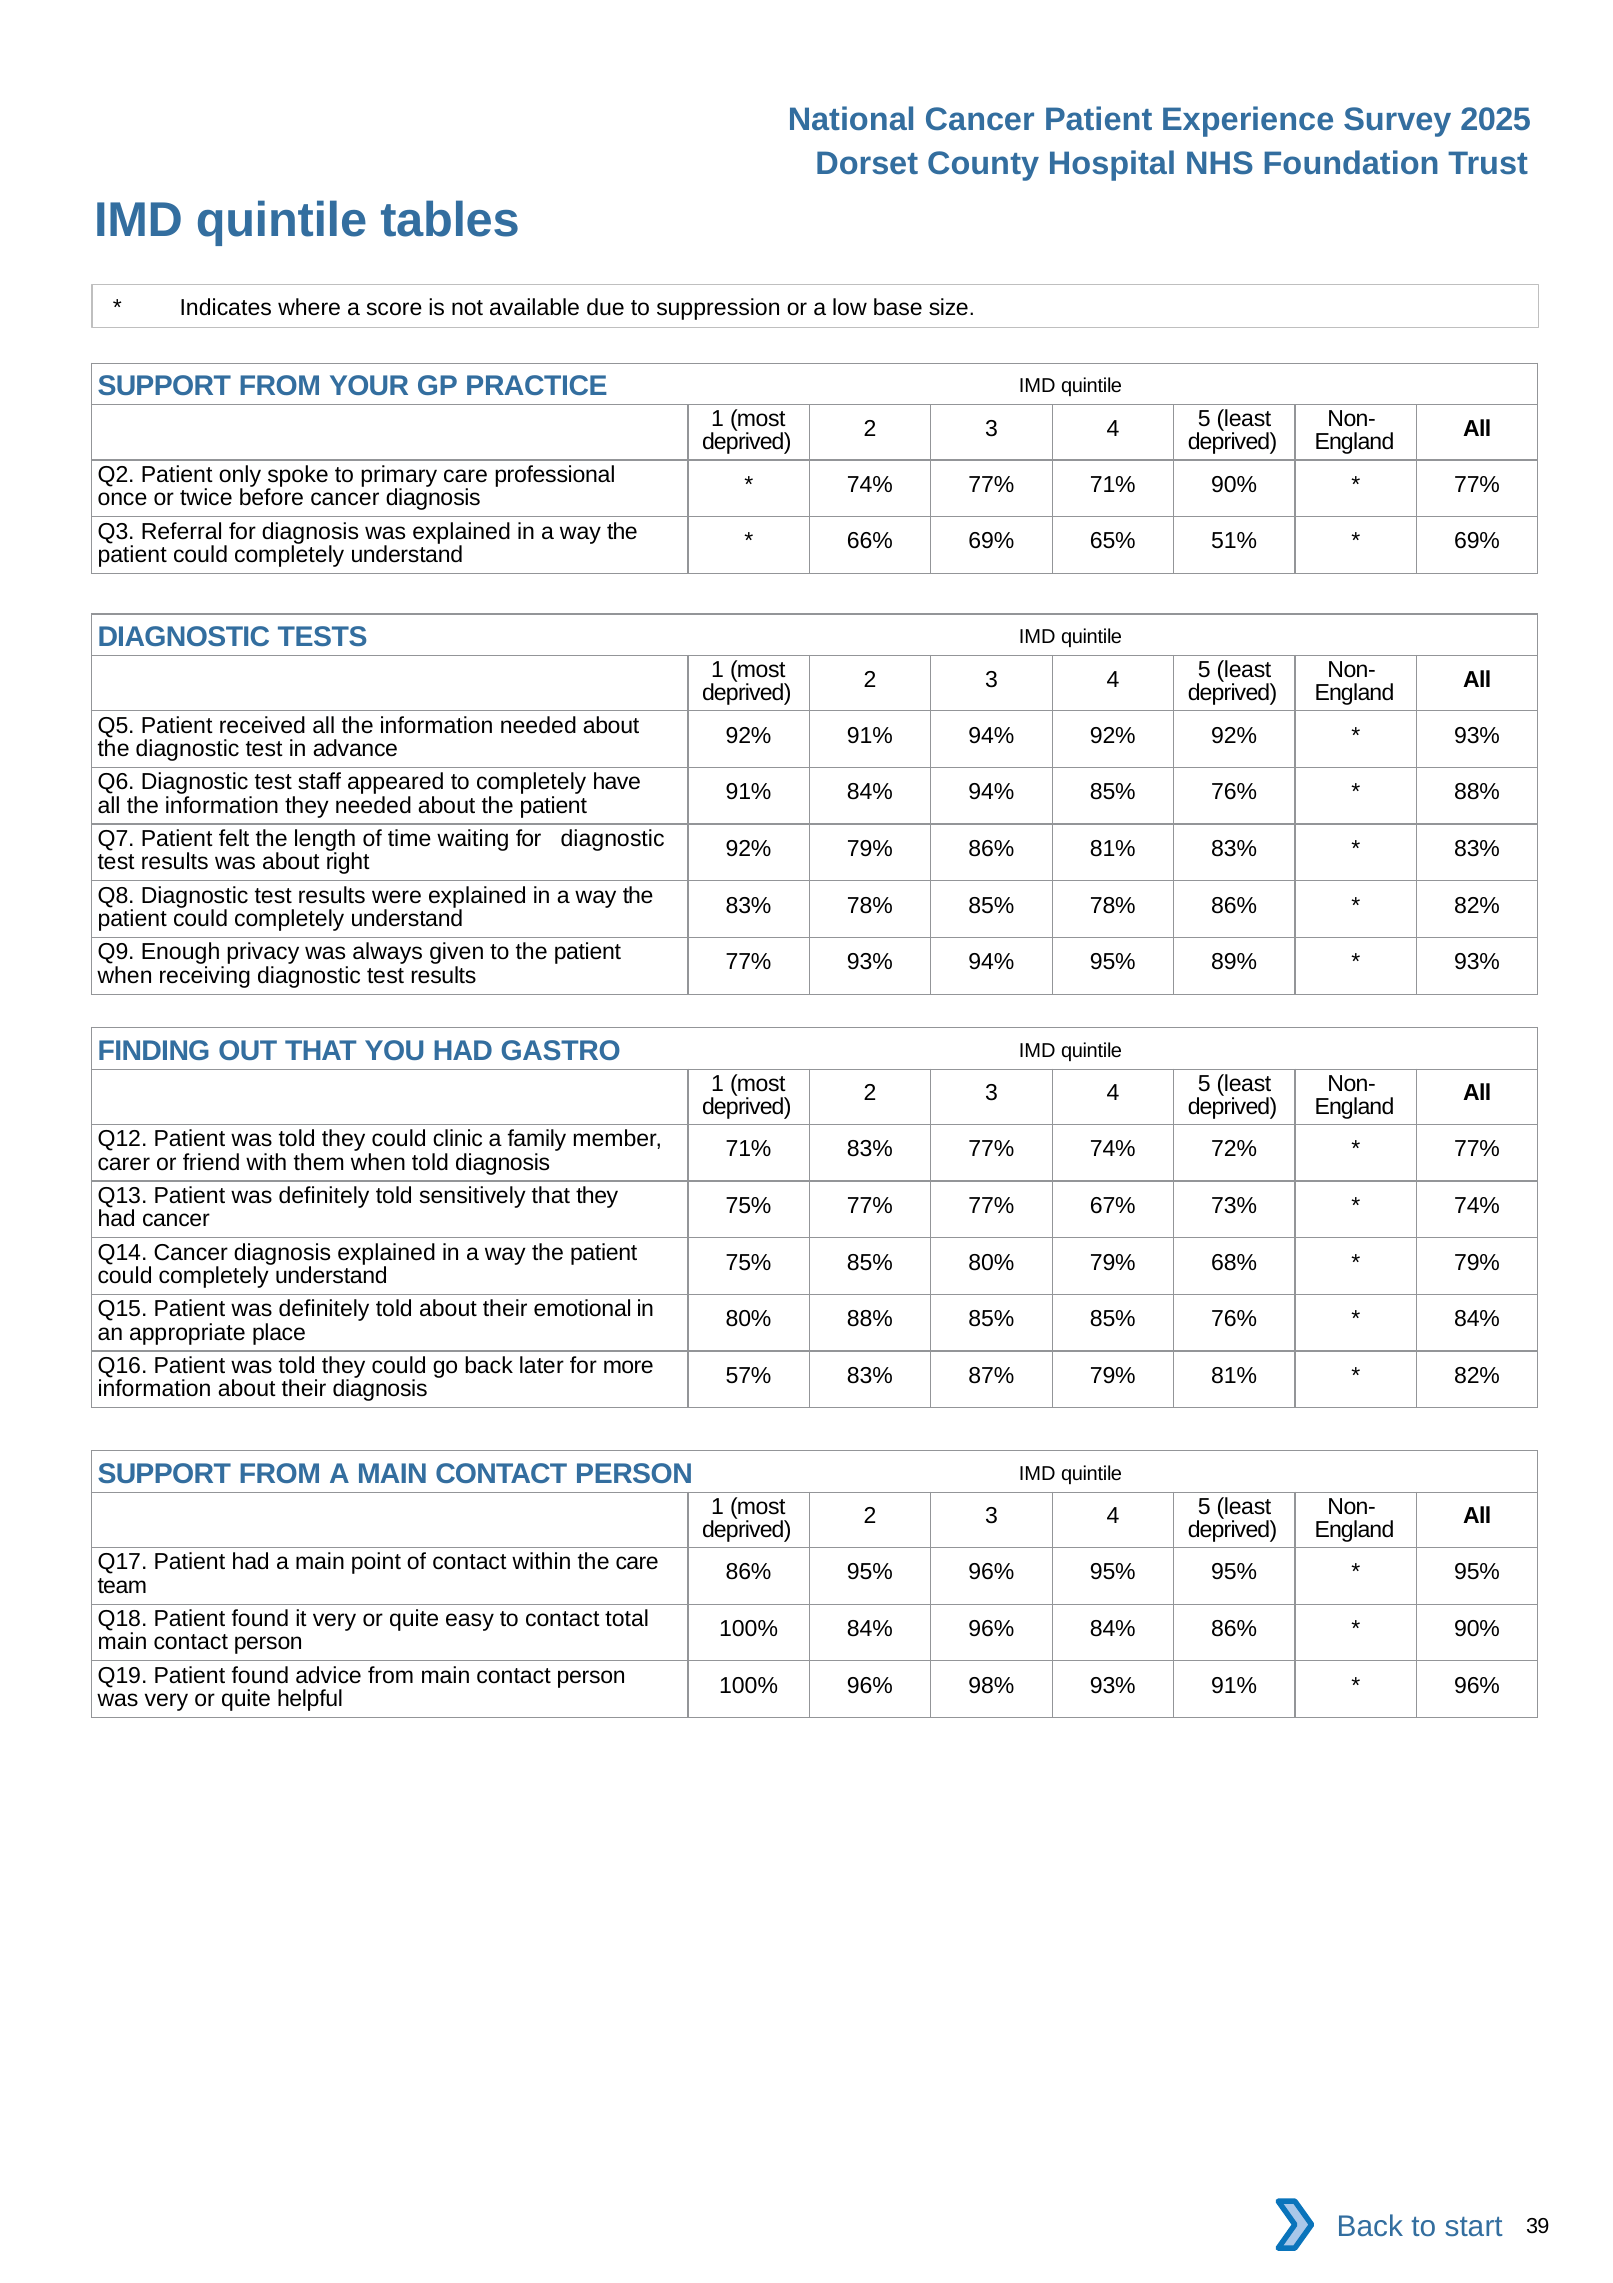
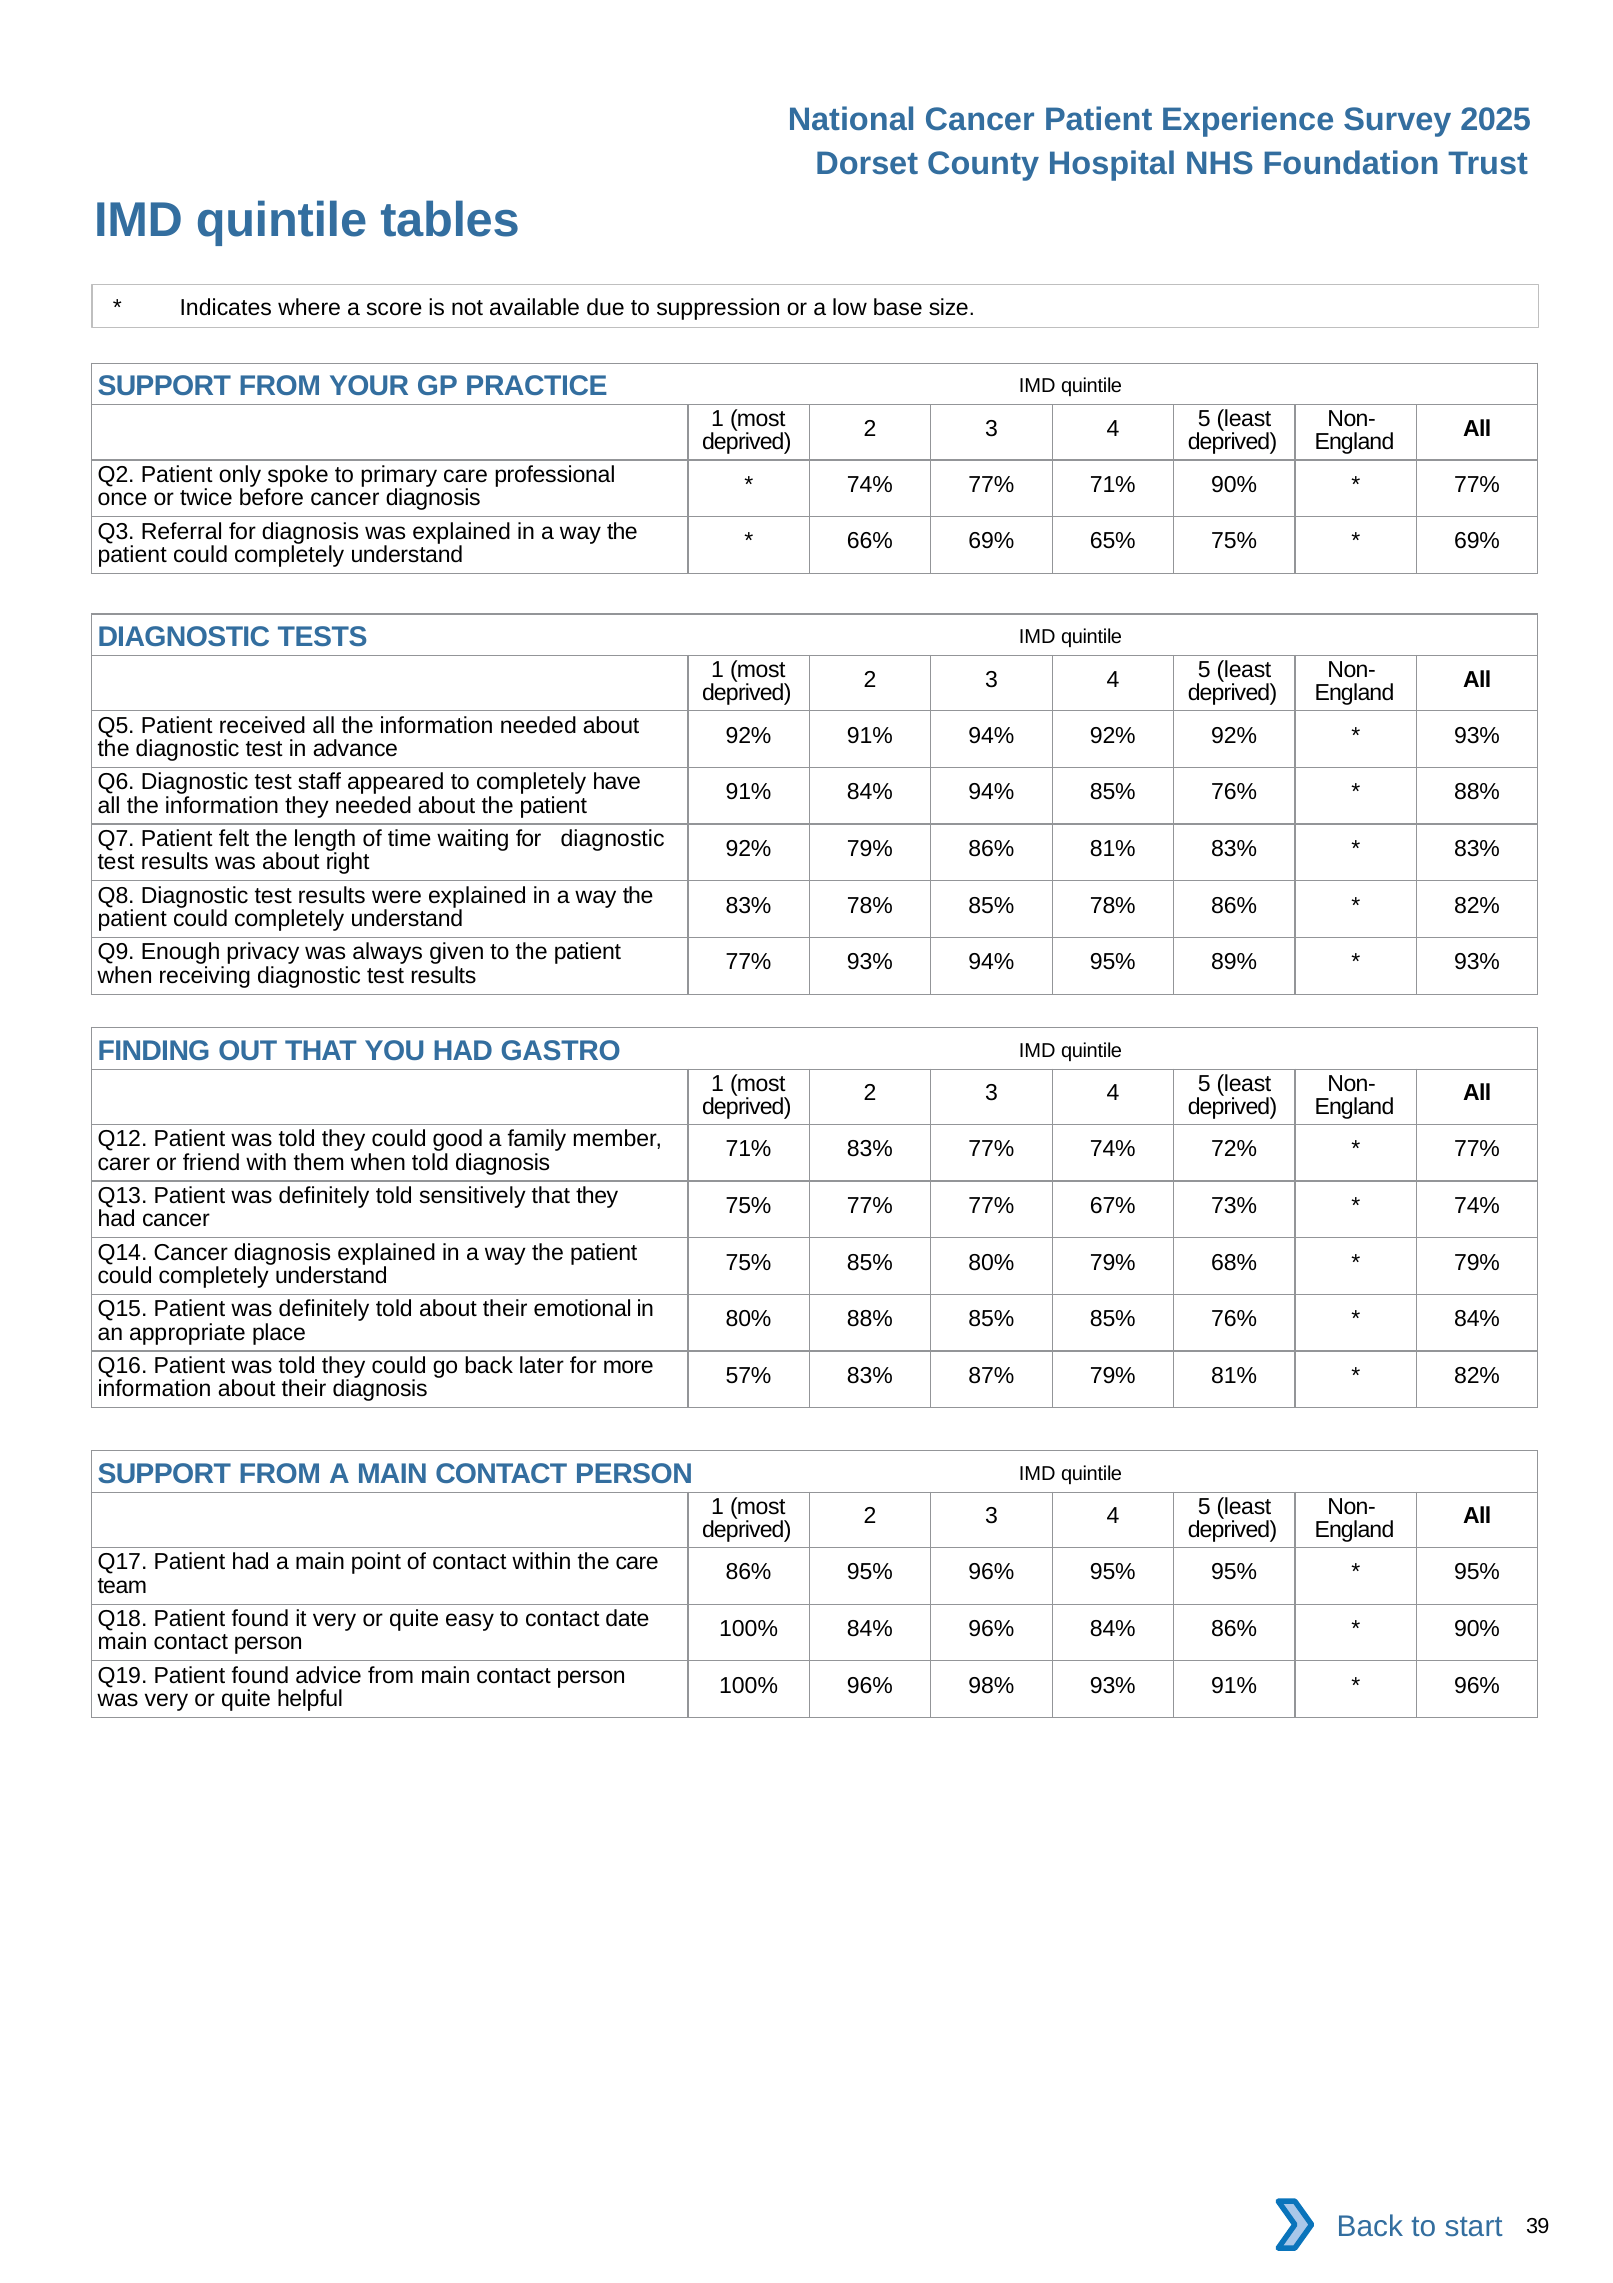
65% 51%: 51% -> 75%
clinic: clinic -> good
total: total -> date
